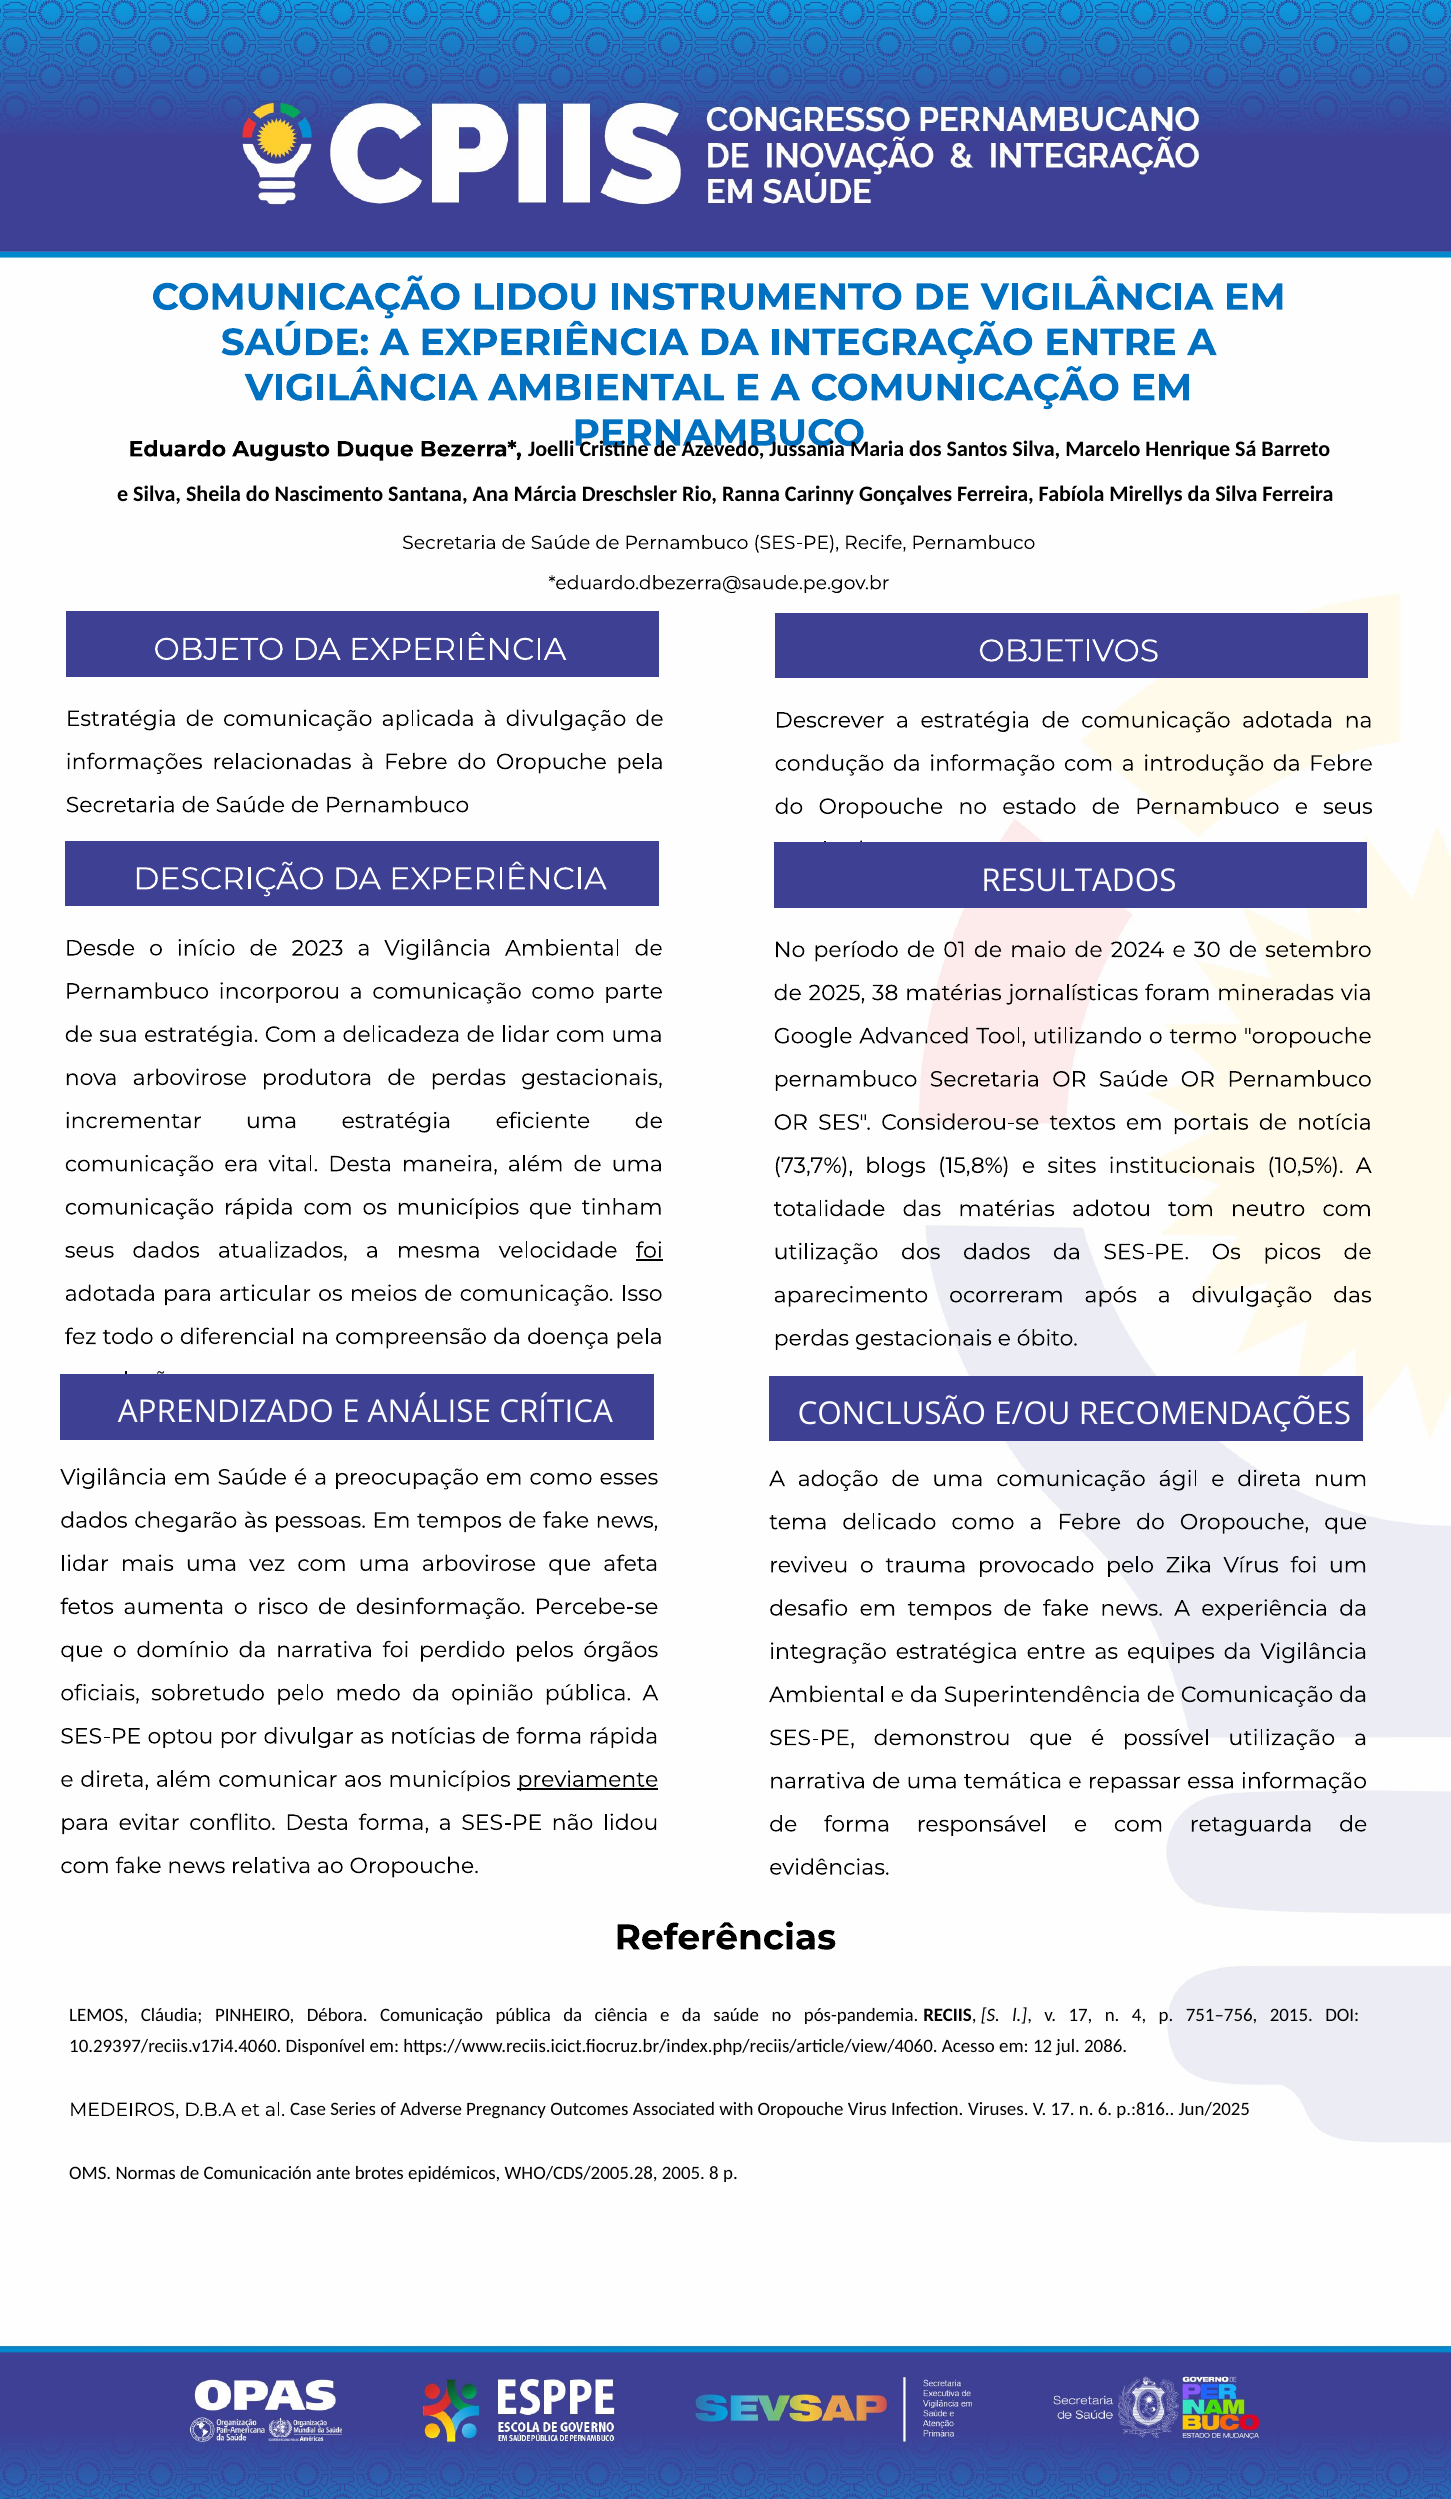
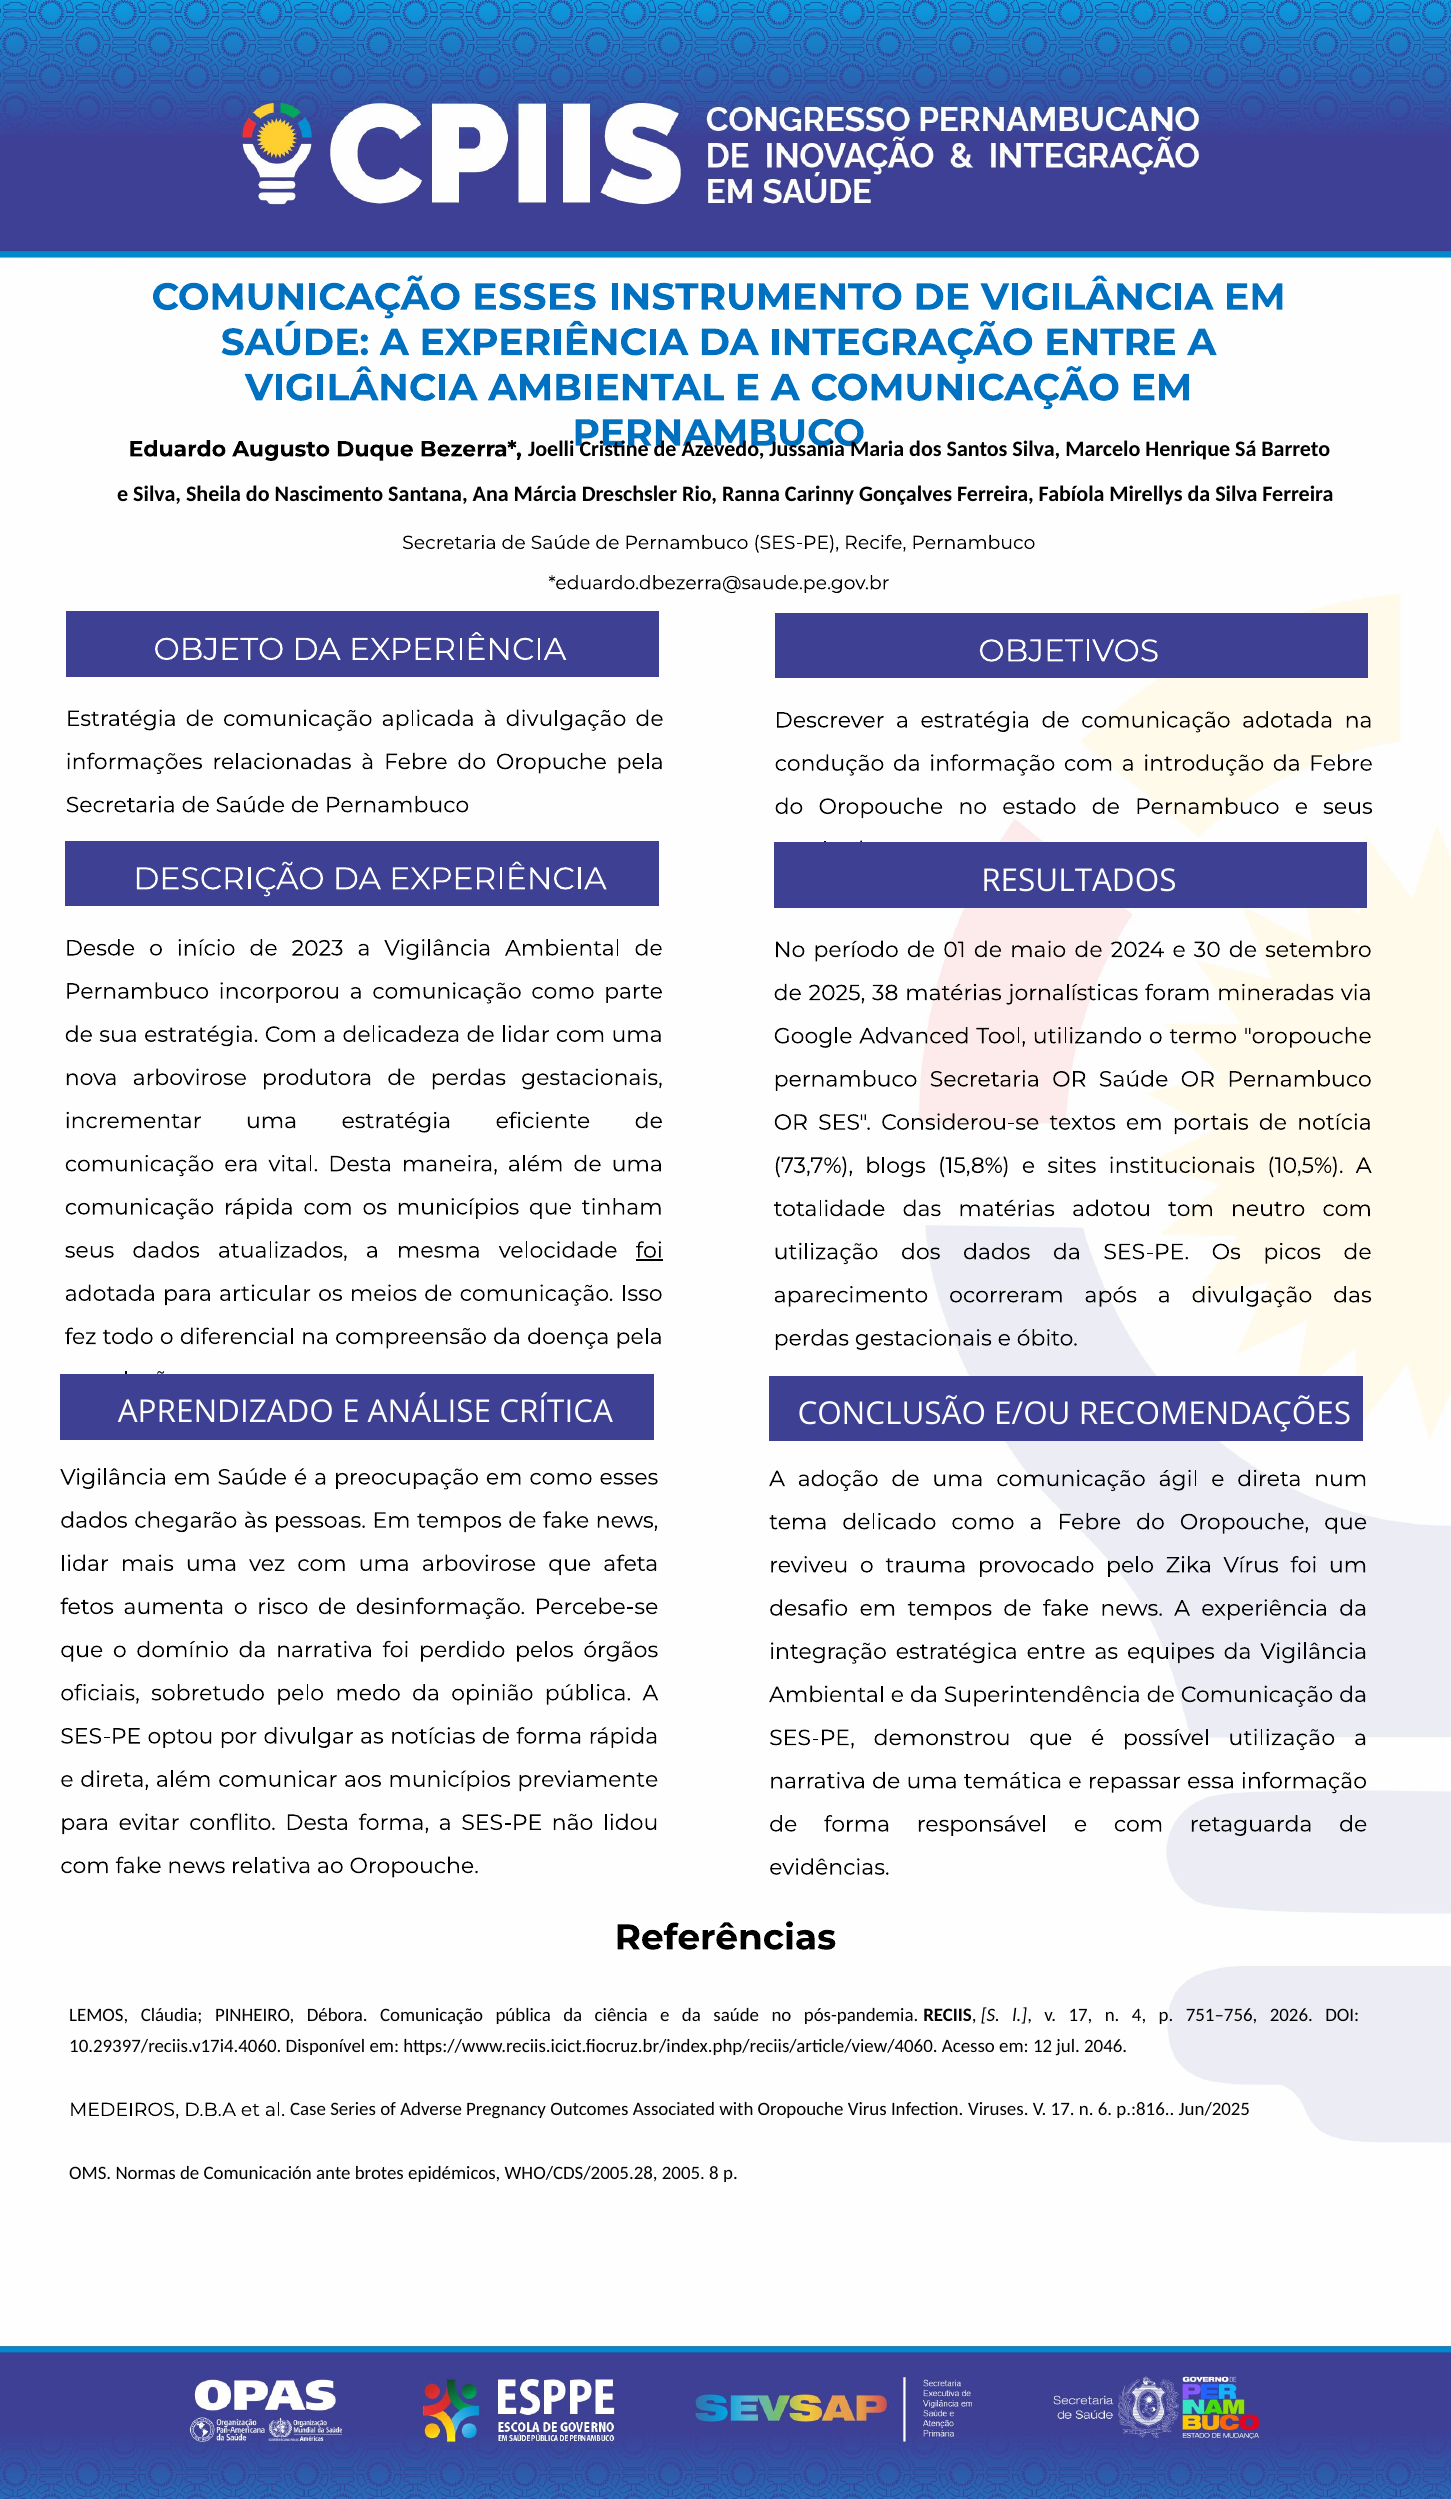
COMUNICAÇÃO LIDOU: LIDOU -> ESSES
previamente underline: present -> none
2015: 2015 -> 2026
2086: 2086 -> 2046
